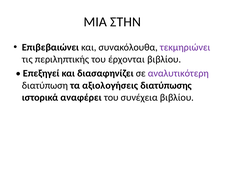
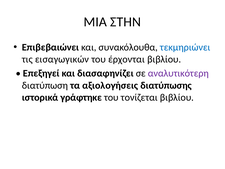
τεκμηριώνει colour: purple -> blue
περιληπτικής: περιληπτικής -> εισαγωγικών
αναφέρει: αναφέρει -> γράφτηκε
συνέχεια: συνέχεια -> τονίζεται
